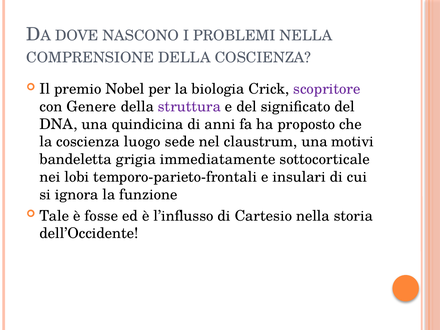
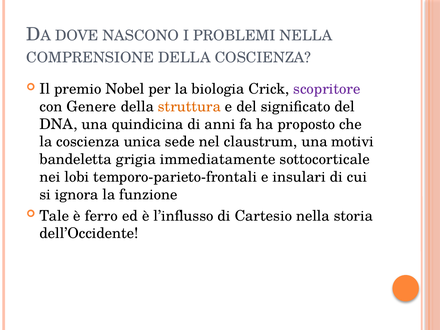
struttura colour: purple -> orange
luogo: luogo -> unica
fosse: fosse -> ferro
